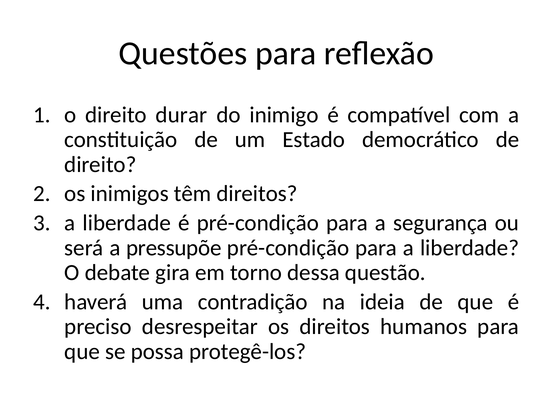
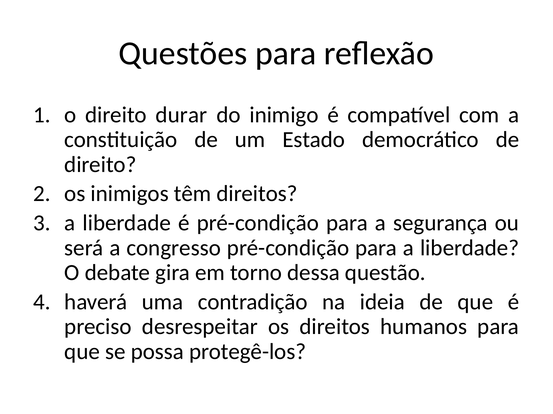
pressupõe: pressupõe -> congresso
